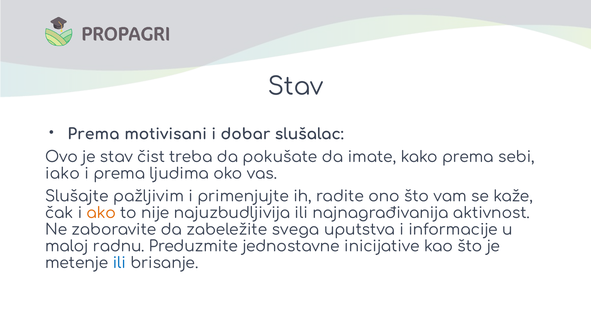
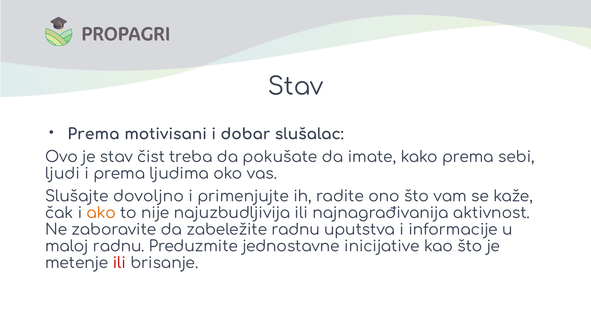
iako: iako -> ljudi
pažljivim: pažljivim -> dovoljno
zabeležite svega: svega -> radnu
ili at (119, 263) colour: blue -> red
